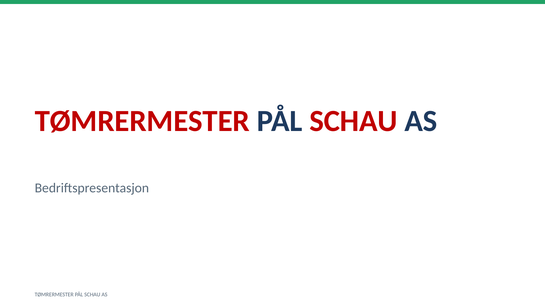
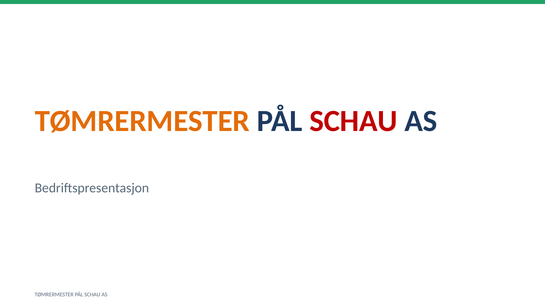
TØMRERMESTER at (142, 121) colour: red -> orange
